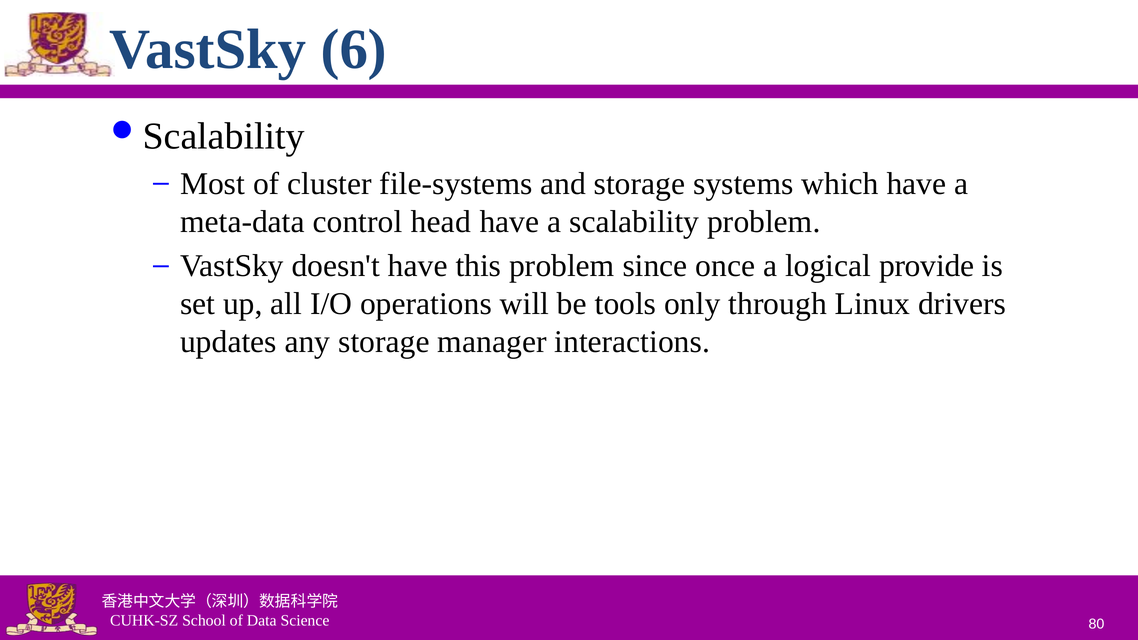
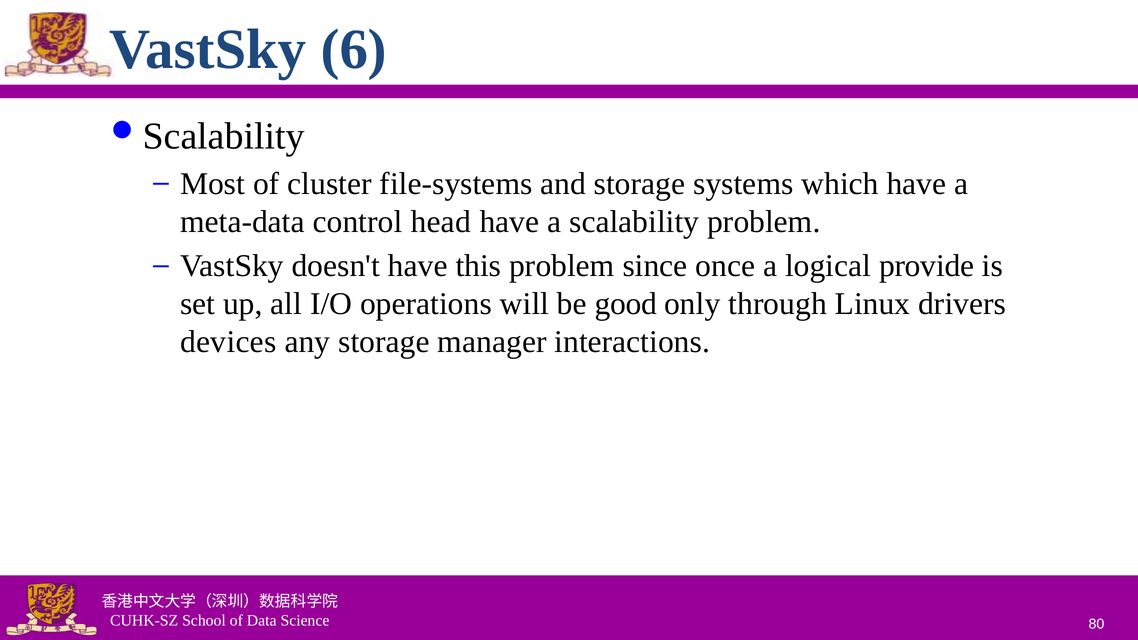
tools: tools -> good
updates: updates -> devices
